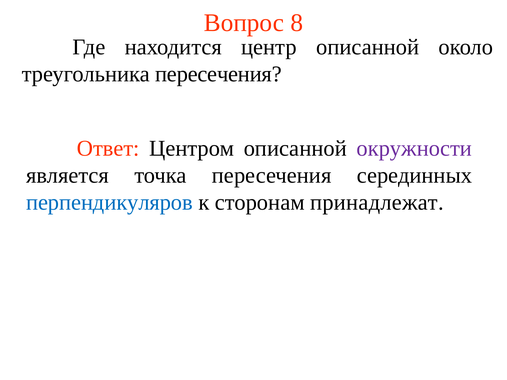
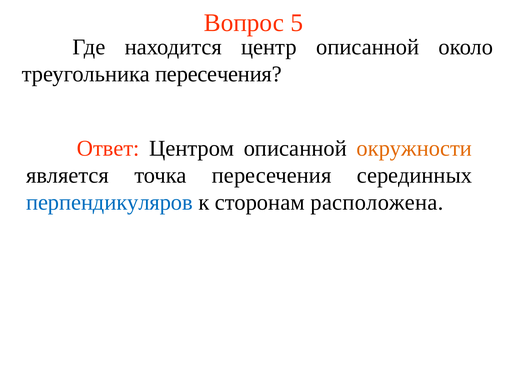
8: 8 -> 5
окружности colour: purple -> orange
принадлежат: принадлежат -> расположена
